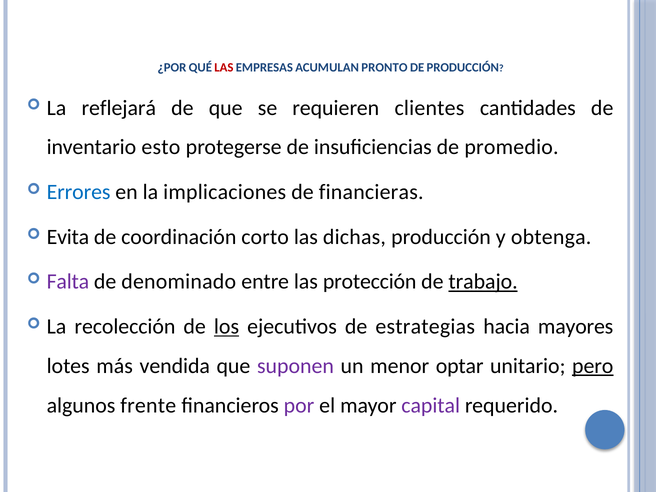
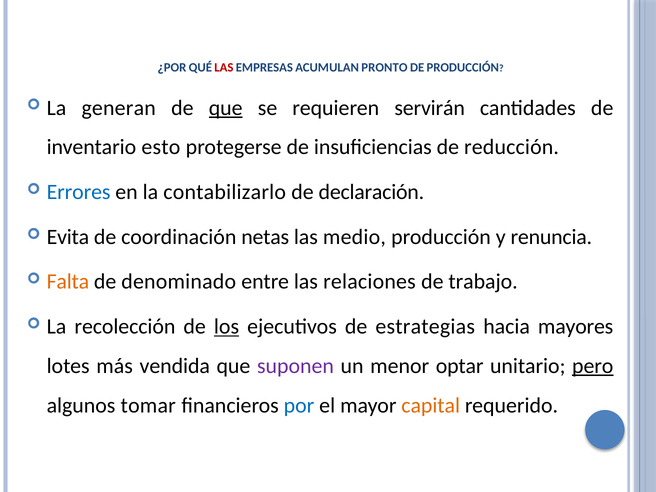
reflejará: reflejará -> generan
que at (226, 108) underline: none -> present
clientes: clientes -> servirán
promedio: promedio -> reducción
implicaciones: implicaciones -> contabilizarlo
financieras: financieras -> declaración
corto: corto -> netas
dichas: dichas -> medio
obtenga: obtenga -> renuncia
Falta colour: purple -> orange
protección: protección -> relaciones
trabajo underline: present -> none
frente: frente -> tomar
por colour: purple -> blue
capital colour: purple -> orange
